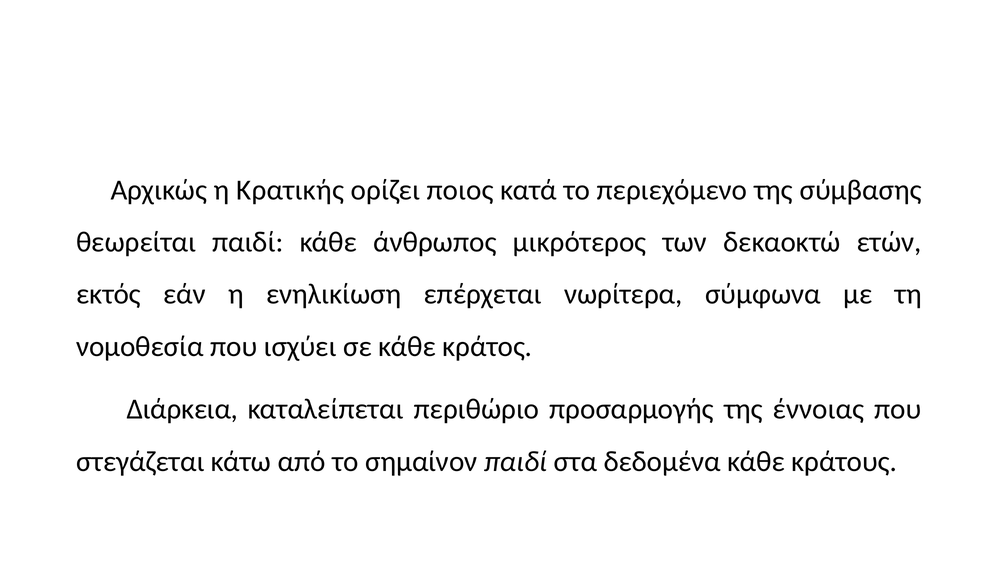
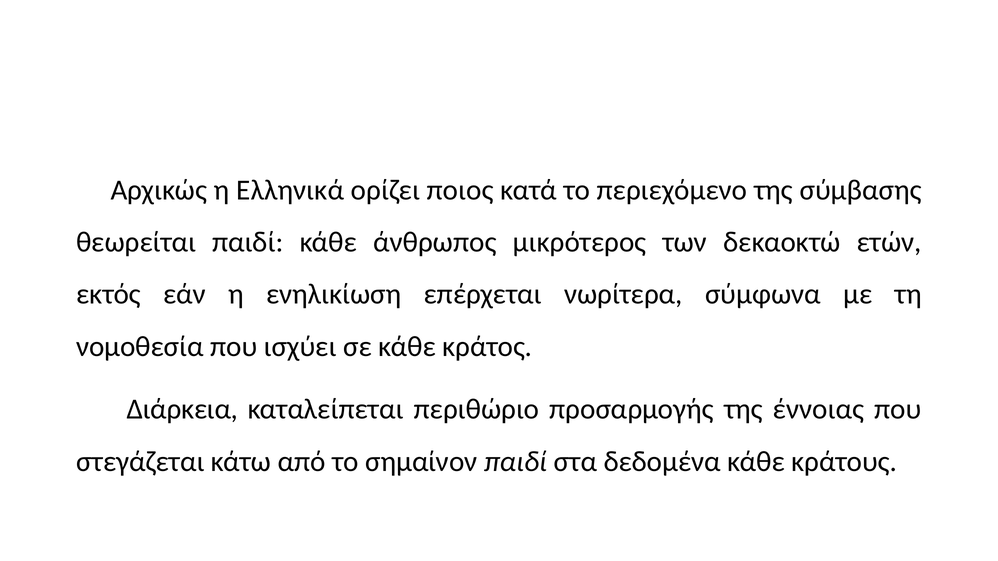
Κρατικής: Κρατικής -> Ελληνικά
